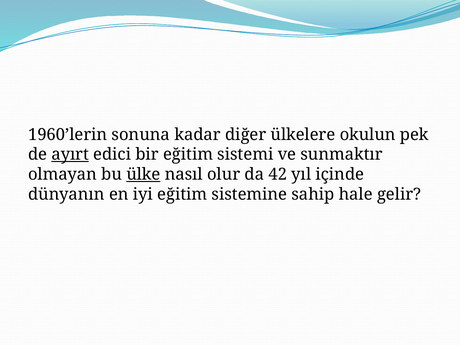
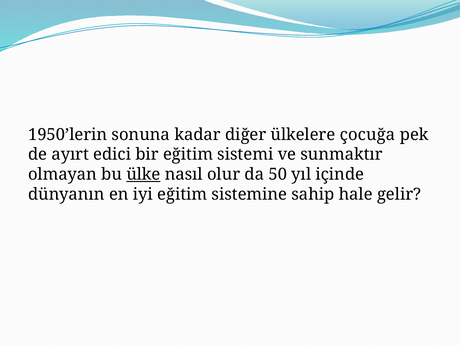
1960’lerin: 1960’lerin -> 1950’lerin
okulun: okulun -> çocuğa
ayırt underline: present -> none
42: 42 -> 50
